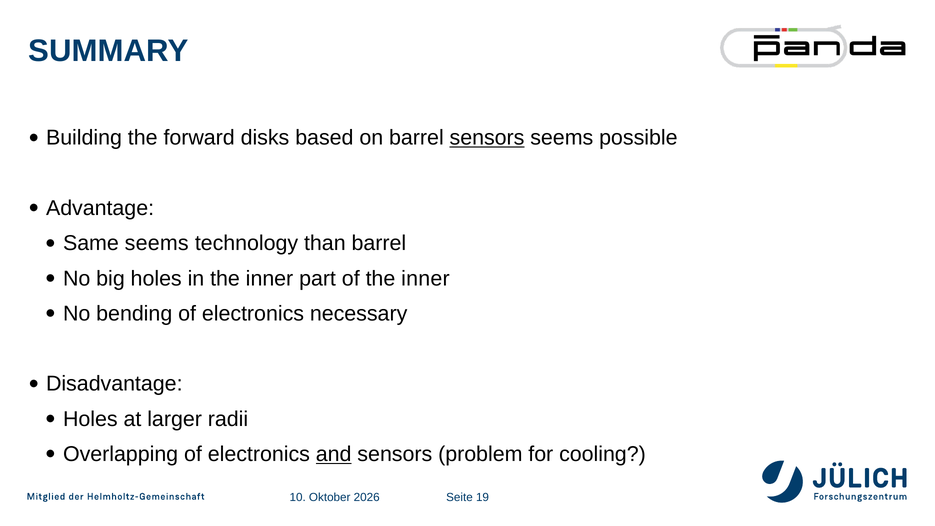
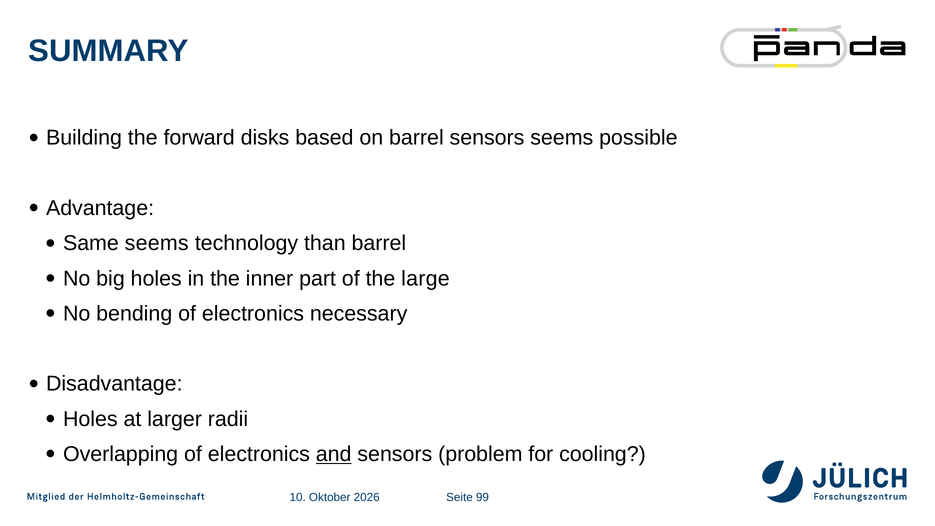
sensors at (487, 138) underline: present -> none
of the inner: inner -> large
19: 19 -> 99
